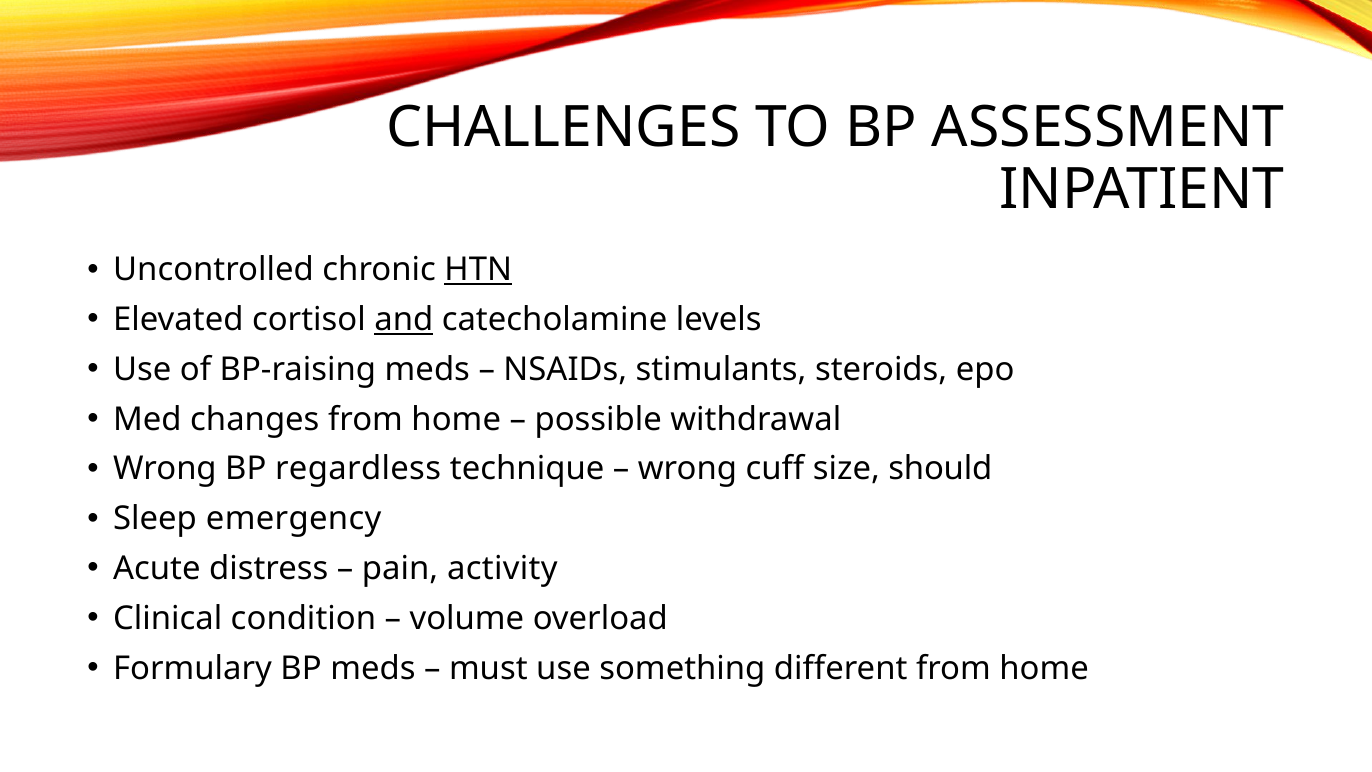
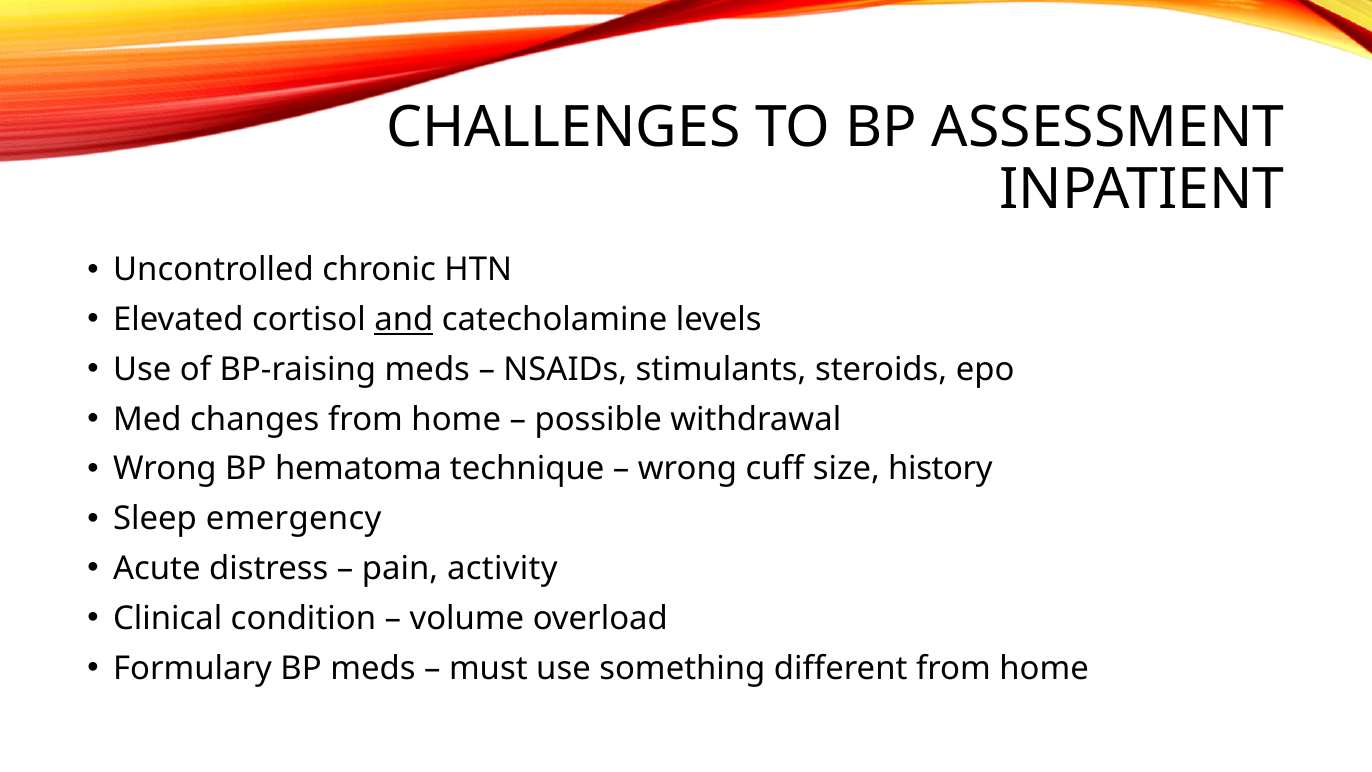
HTN underline: present -> none
regardless: regardless -> hematoma
should: should -> history
